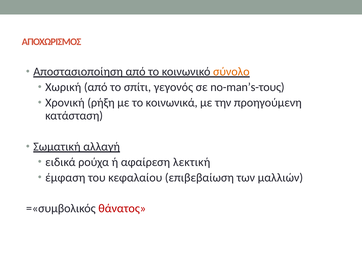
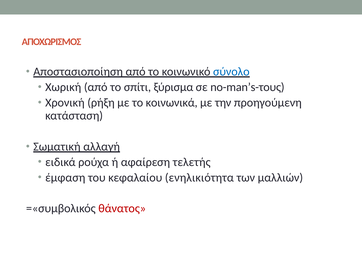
σύνολο colour: orange -> blue
γεγονός: γεγονός -> ξύρισμα
λεκτική: λεκτική -> τελετής
επιβεβαίωση: επιβεβαίωση -> ενηλικιότητα
